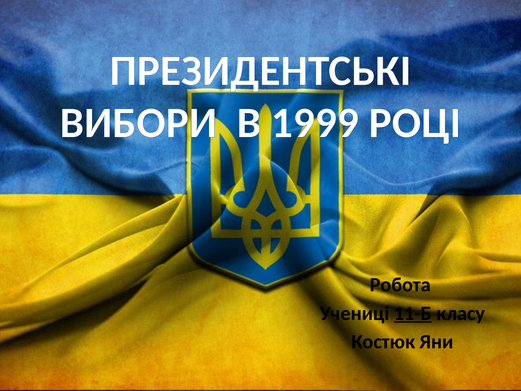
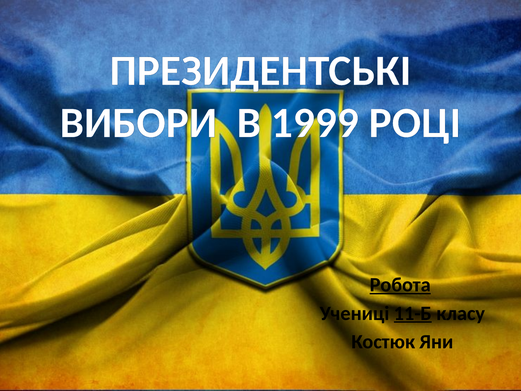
Робота underline: none -> present
